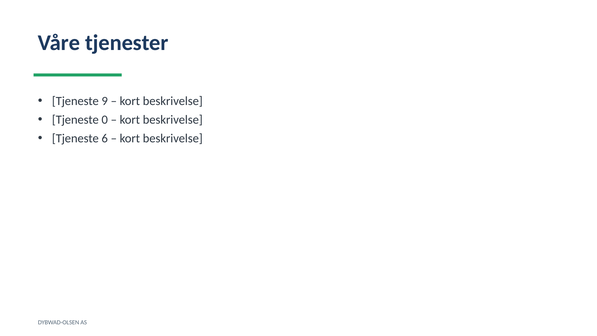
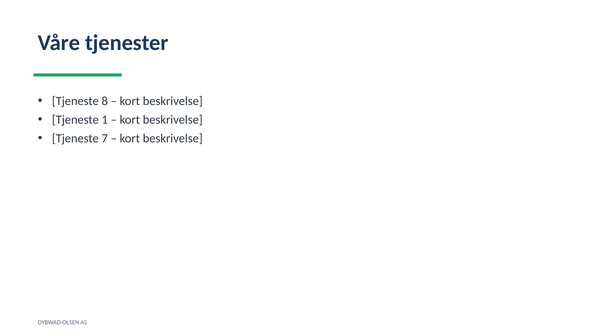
9: 9 -> 8
0: 0 -> 1
6: 6 -> 7
